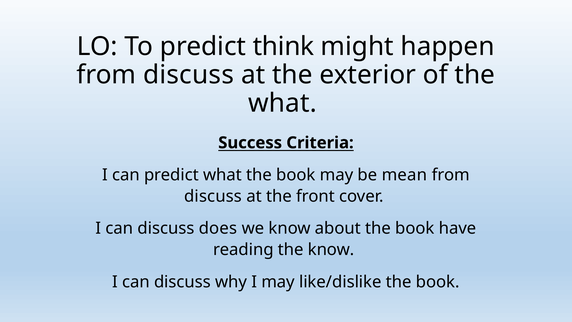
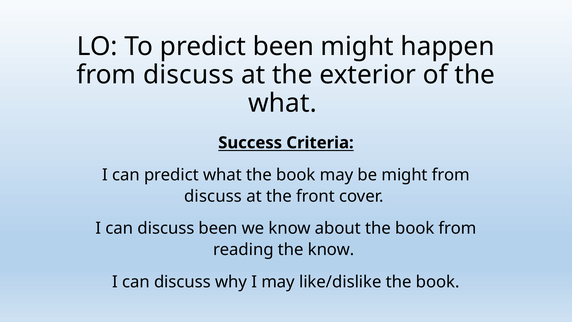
predict think: think -> been
be mean: mean -> might
discuss does: does -> been
book have: have -> from
